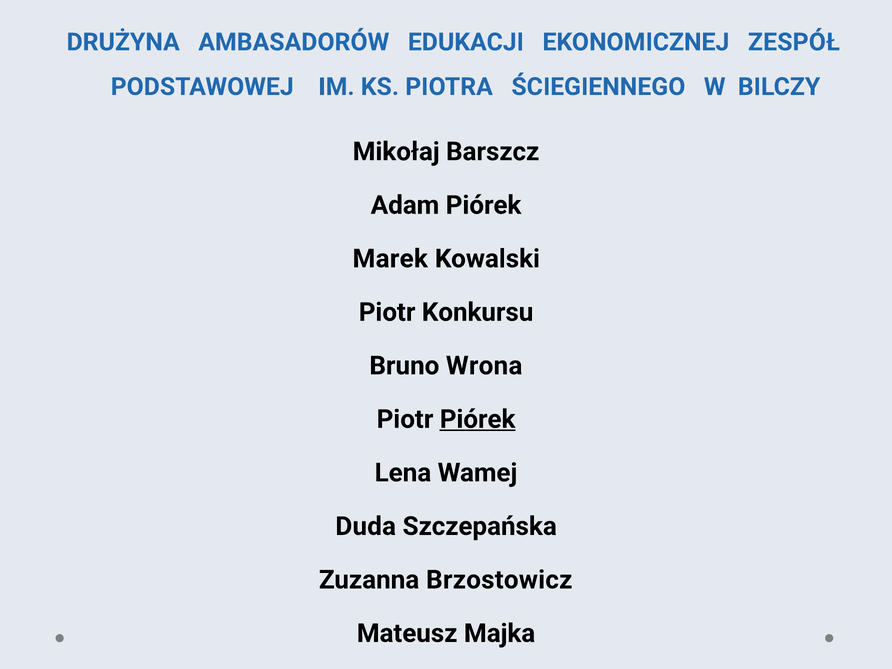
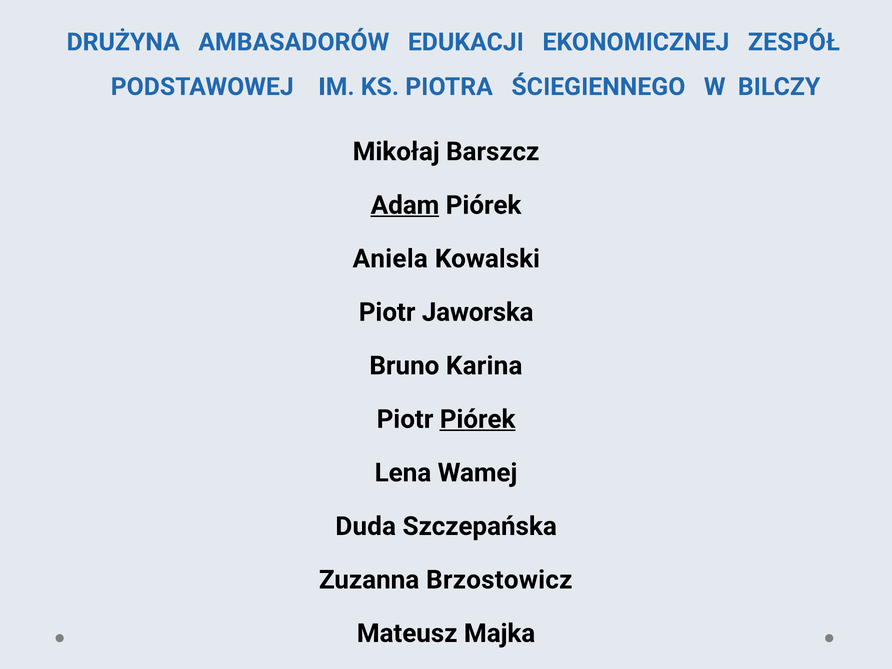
Adam underline: none -> present
Marek: Marek -> Aniela
Konkursu: Konkursu -> Jaworska
Wrona: Wrona -> Karina
